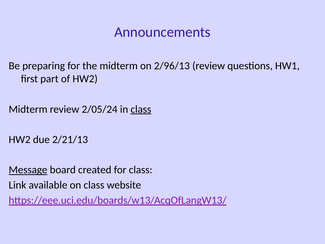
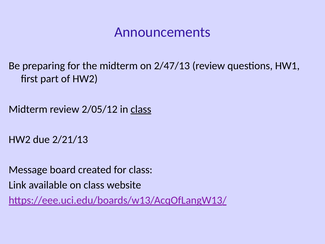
2/96/13: 2/96/13 -> 2/47/13
2/05/24: 2/05/24 -> 2/05/12
Message underline: present -> none
